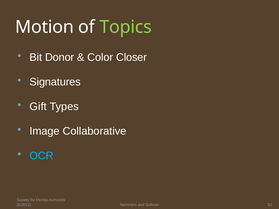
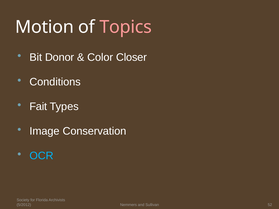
Topics colour: light green -> pink
Signatures: Signatures -> Conditions
Gift: Gift -> Fait
Collaborative: Collaborative -> Conservation
